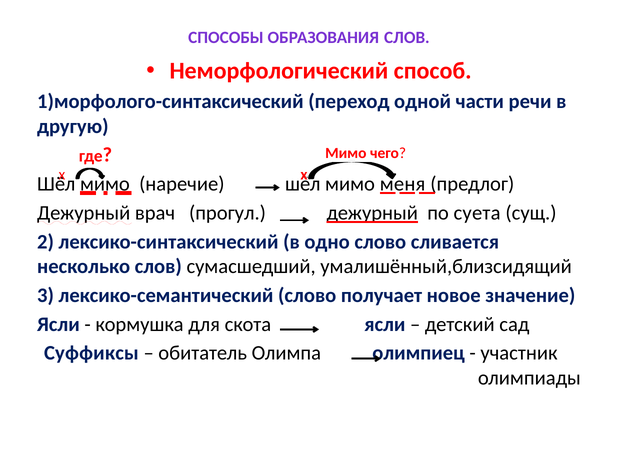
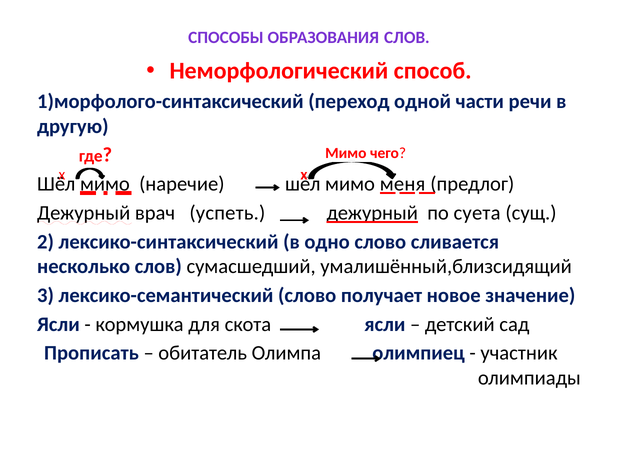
прогул: прогул -> успеть
Суффиксы: Суффиксы -> Прописать
